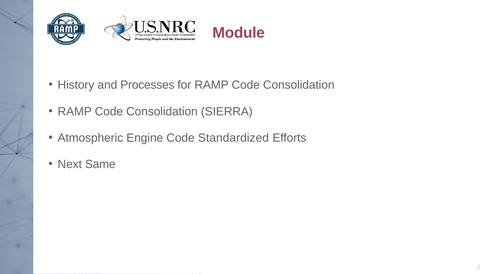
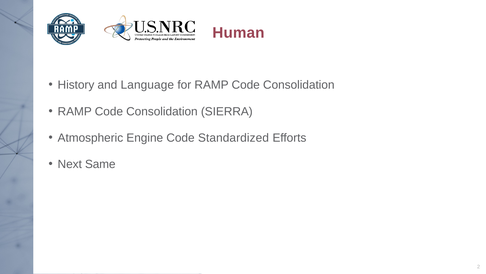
Module: Module -> Human
Processes: Processes -> Language
